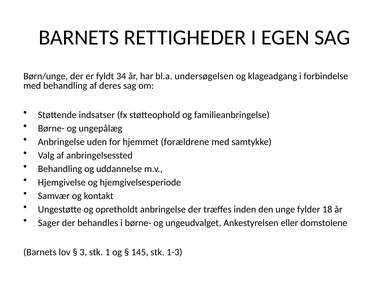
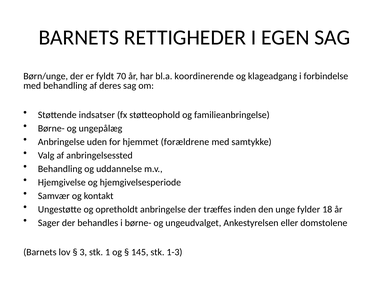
34: 34 -> 70
undersøgelsen: undersøgelsen -> koordinerende
